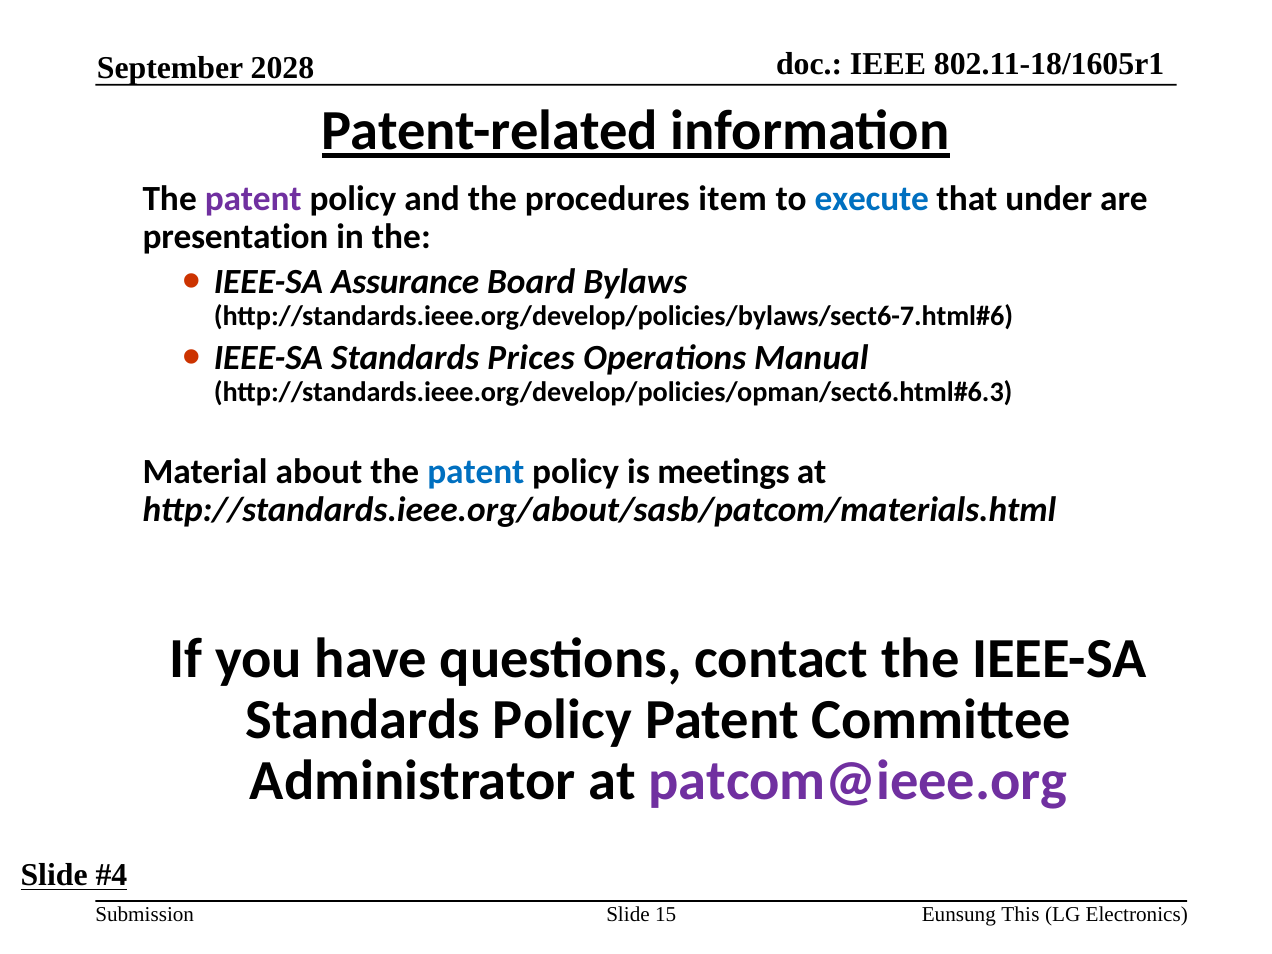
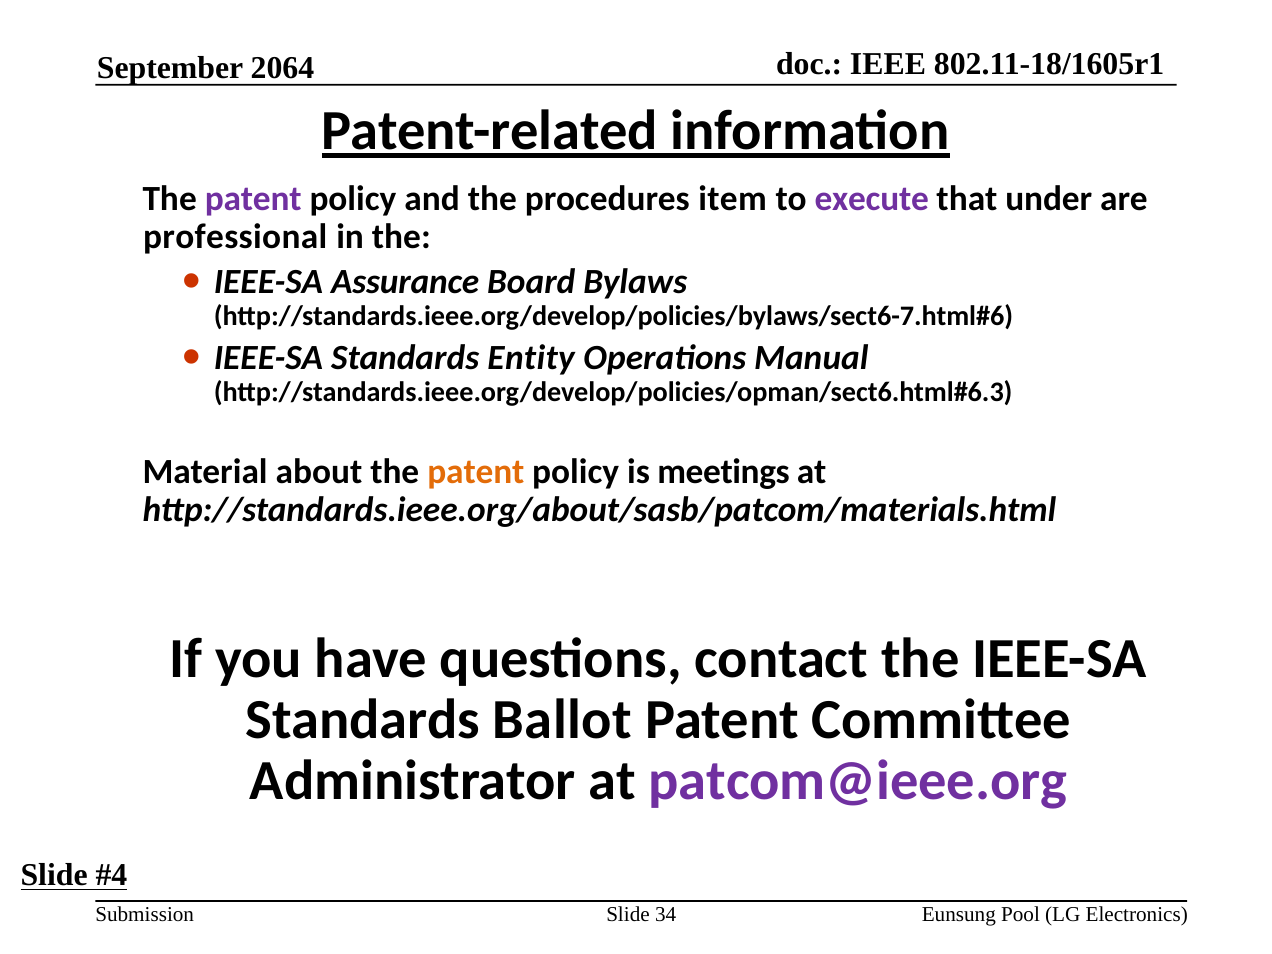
2028: 2028 -> 2064
execute colour: blue -> purple
presentation: presentation -> professional
Prices: Prices -> Entity
patent at (476, 472) colour: blue -> orange
Standards Policy: Policy -> Ballot
15: 15 -> 34
This: This -> Pool
